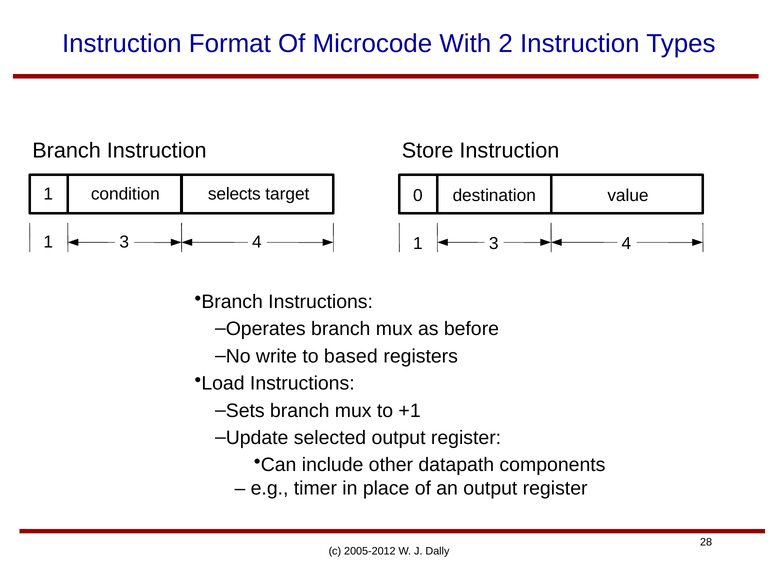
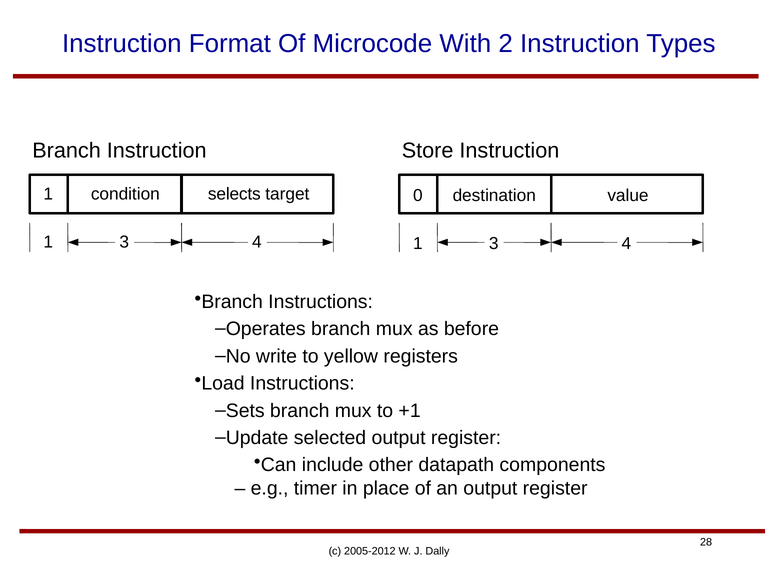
based: based -> yellow
